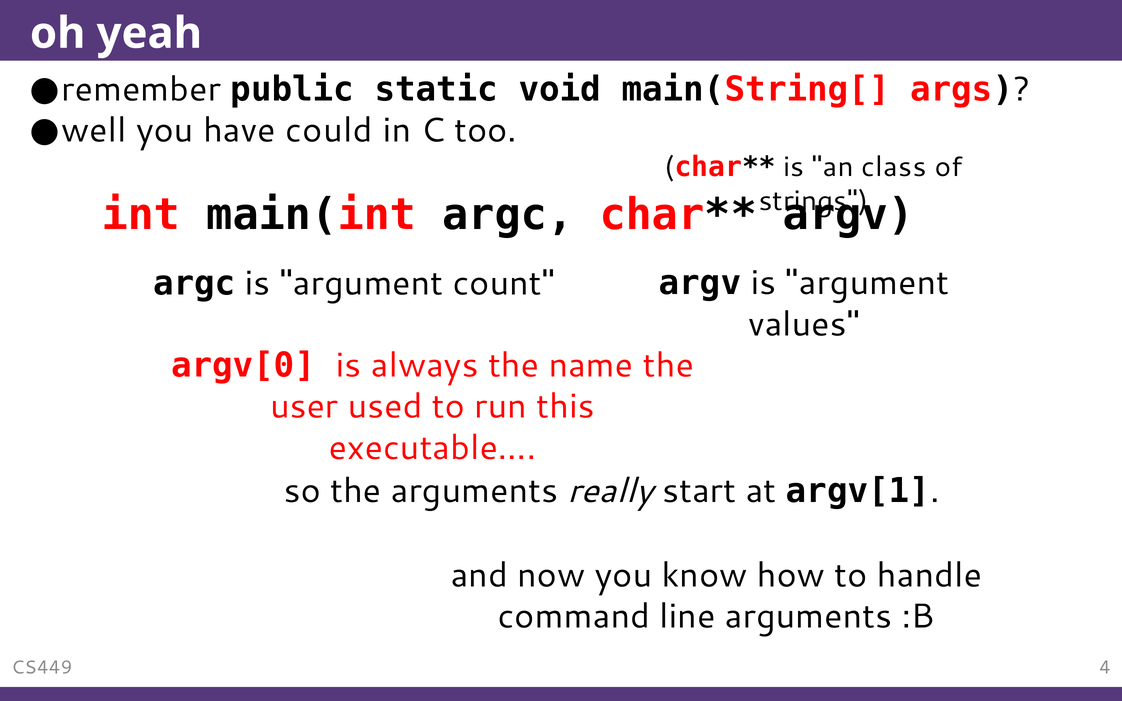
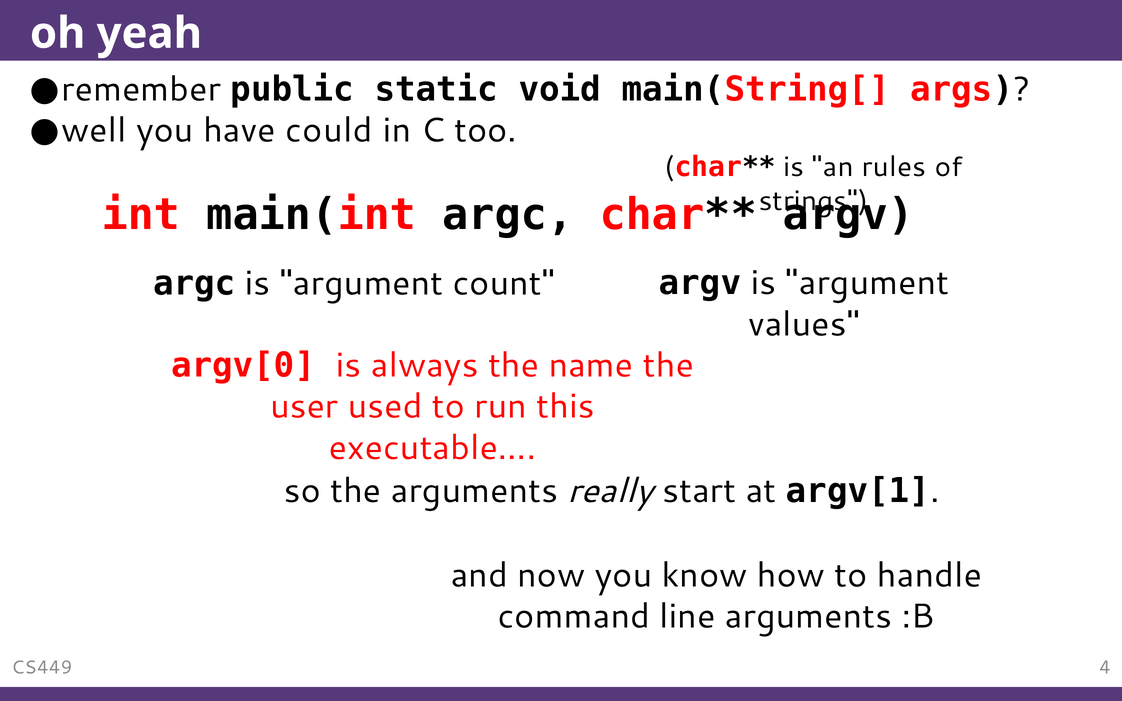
class: class -> rules
